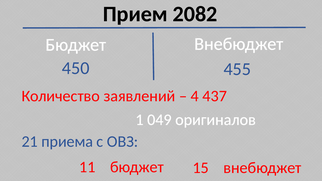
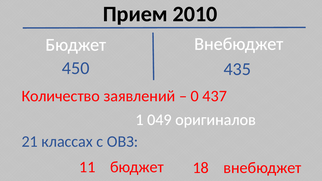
2082: 2082 -> 2010
455: 455 -> 435
4: 4 -> 0
приема: приема -> классах
15: 15 -> 18
